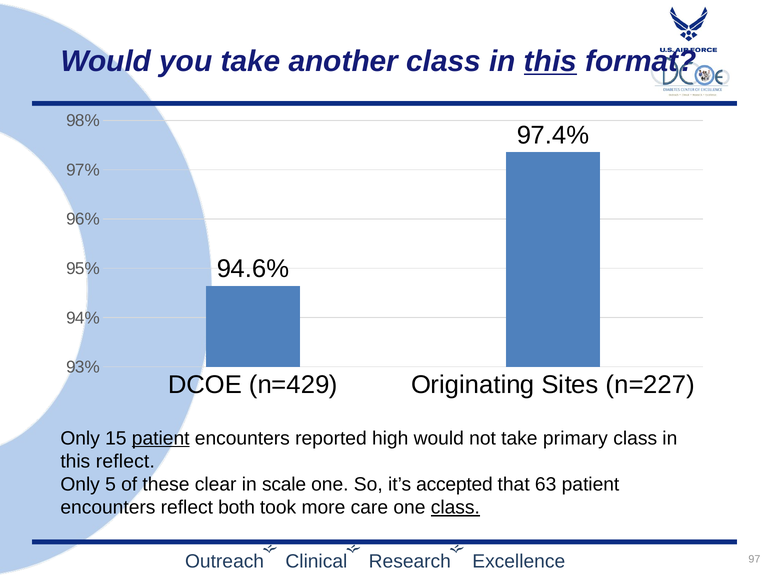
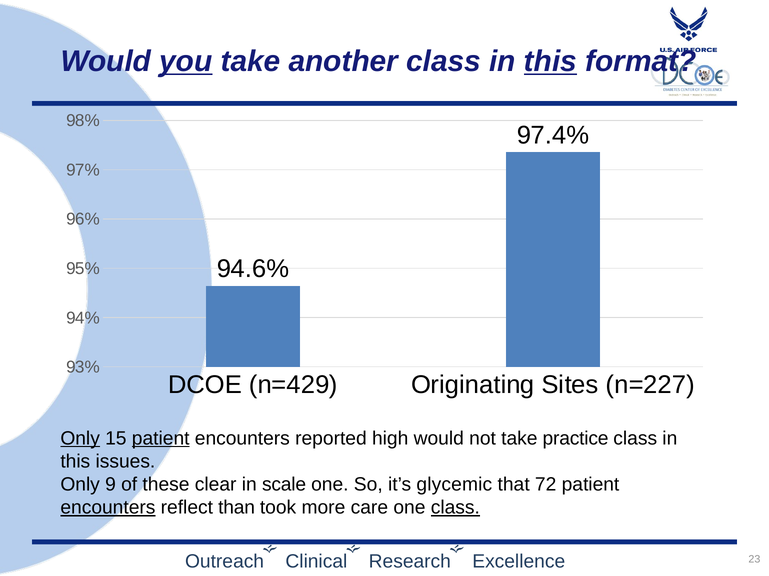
you underline: none -> present
Only at (80, 439) underline: none -> present
primary: primary -> practice
this reflect: reflect -> issues
5: 5 -> 9
accepted: accepted -> glycemic
63: 63 -> 72
encounters at (108, 508) underline: none -> present
both: both -> than
97: 97 -> 23
